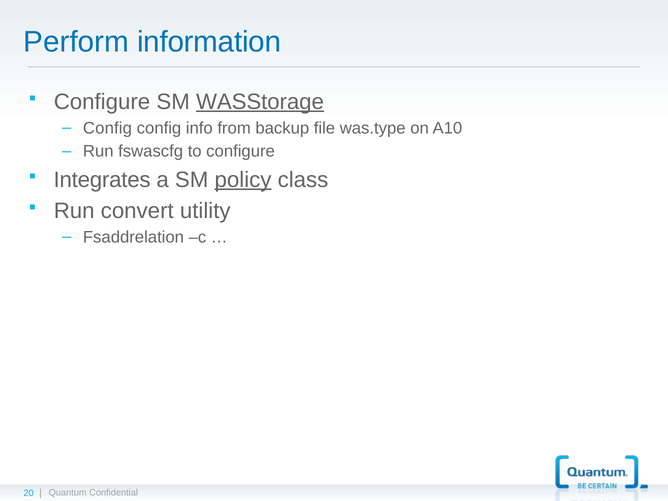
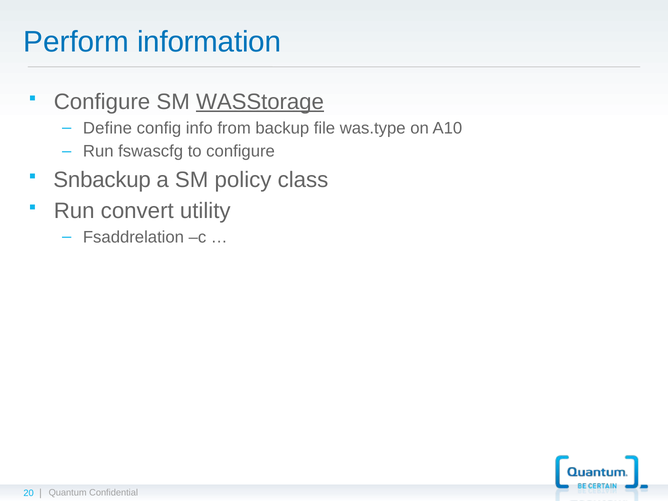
Config at (107, 128): Config -> Define
Integrates: Integrates -> Snbackup
policy underline: present -> none
